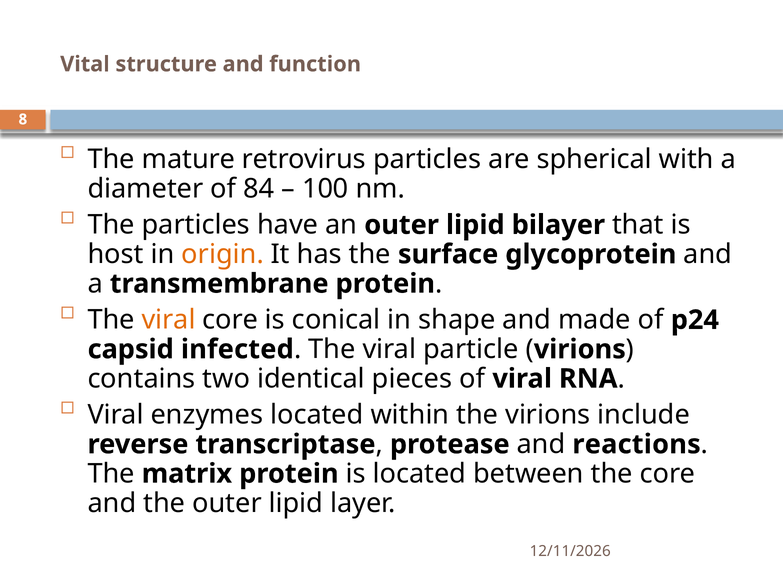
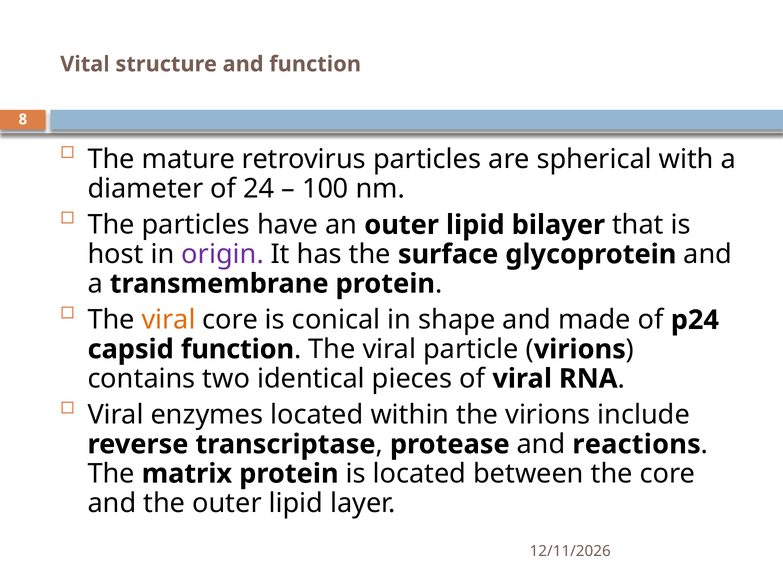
84: 84 -> 24
origin colour: orange -> purple
capsid infected: infected -> function
